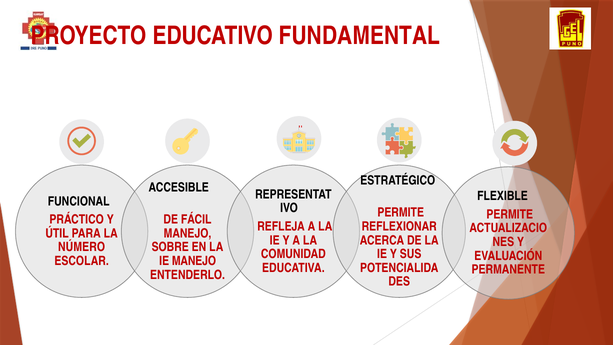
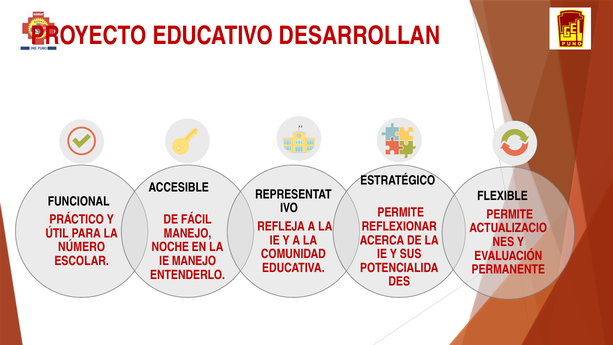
FUNDAMENTAL: FUNDAMENTAL -> DESARROLLAN
SOBRE: SOBRE -> NOCHE
